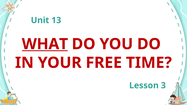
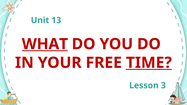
TIME underline: none -> present
